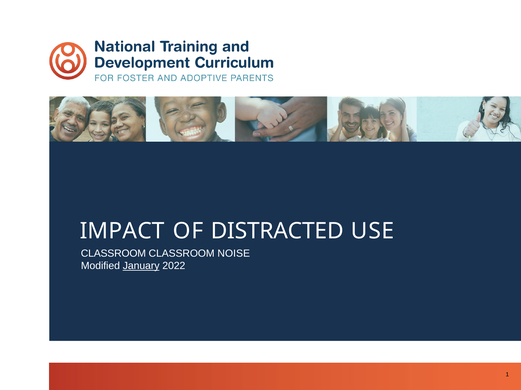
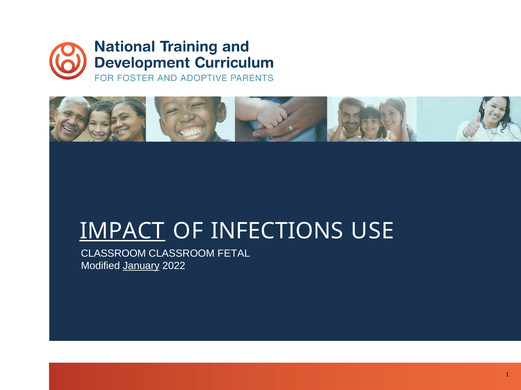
IMPACT underline: none -> present
DISTRACTED: DISTRACTED -> INFECTIONS
NOISE: NOISE -> FETAL
